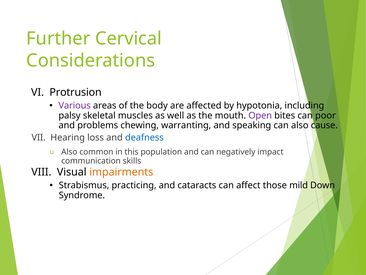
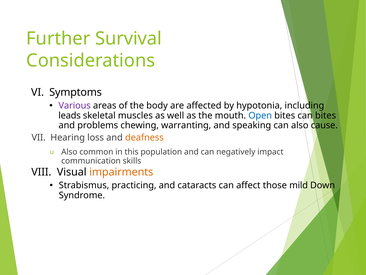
Cervical: Cervical -> Survival
Protrusion: Protrusion -> Symptoms
palsy: palsy -> leads
Open colour: purple -> blue
can poor: poor -> bites
deafness colour: blue -> orange
